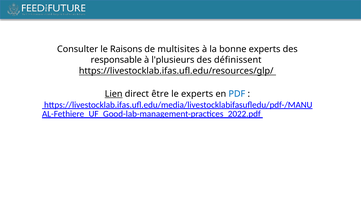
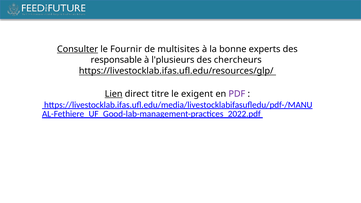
Consulter underline: none -> present
Raisons: Raisons -> Fournir
définissent: définissent -> chercheurs
être: être -> titre
le experts: experts -> exigent
PDF colour: blue -> purple
